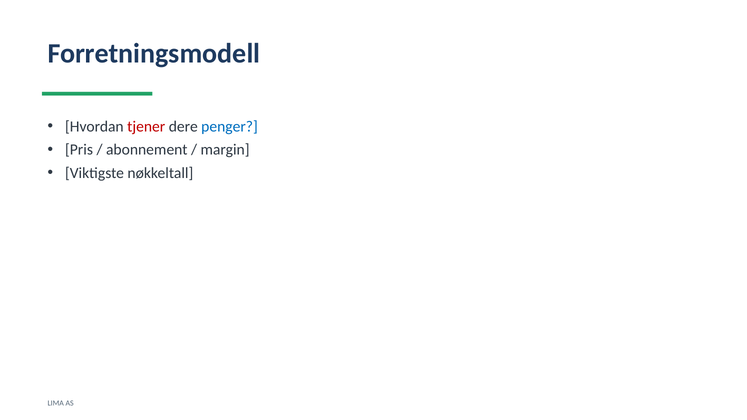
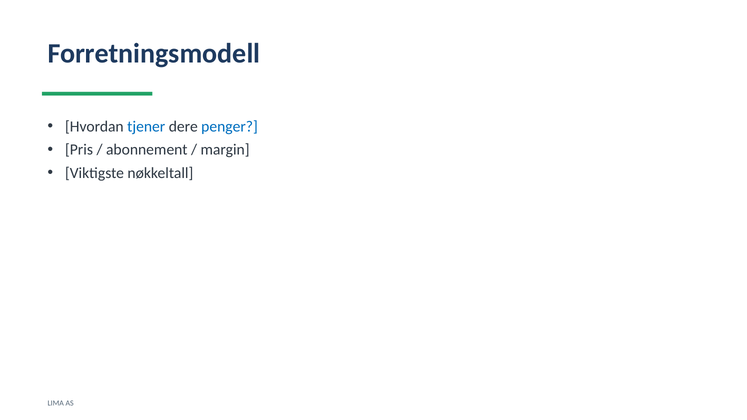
tjener colour: red -> blue
